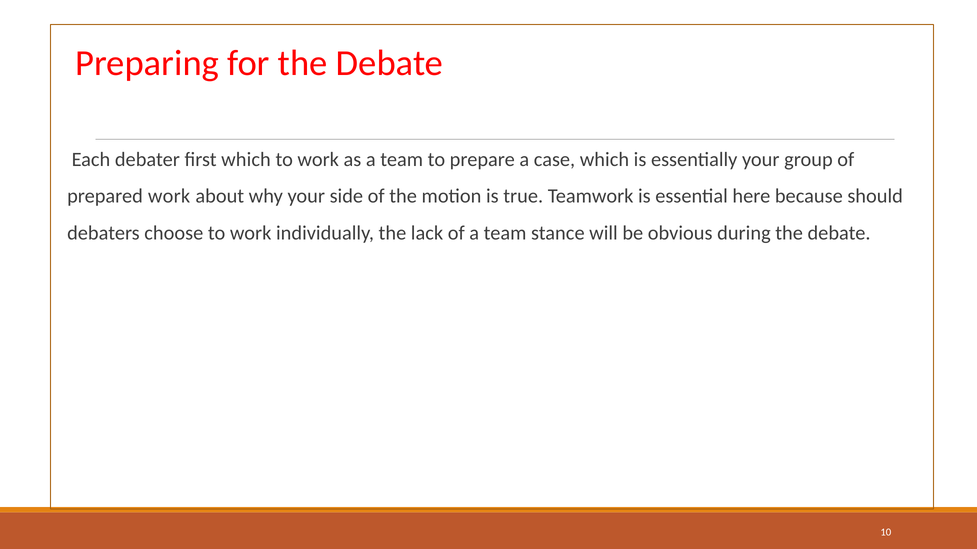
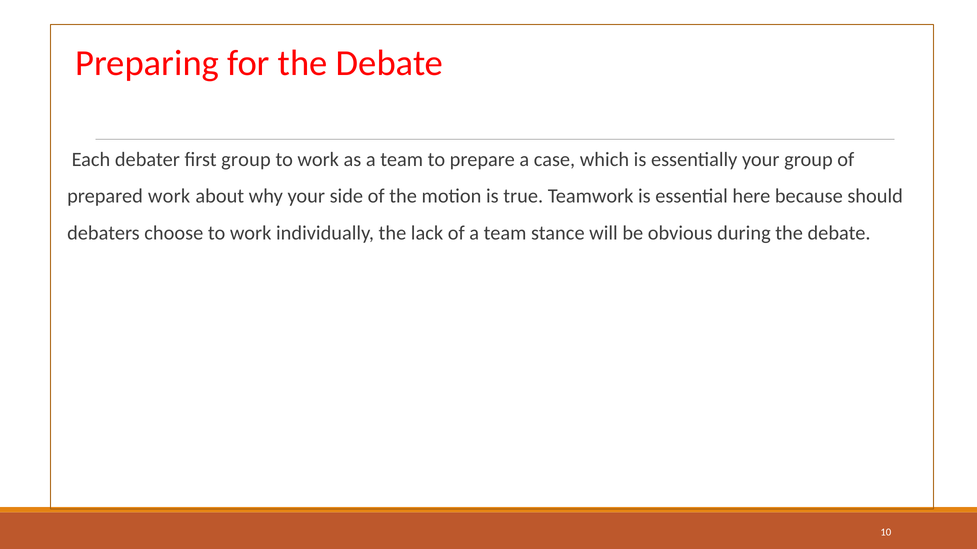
first which: which -> group
